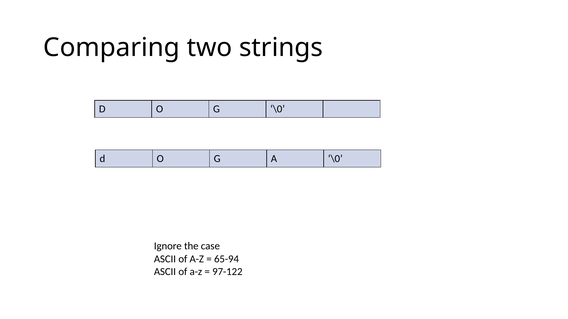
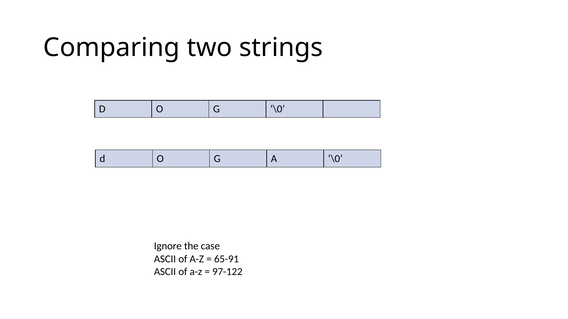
65-94: 65-94 -> 65-91
